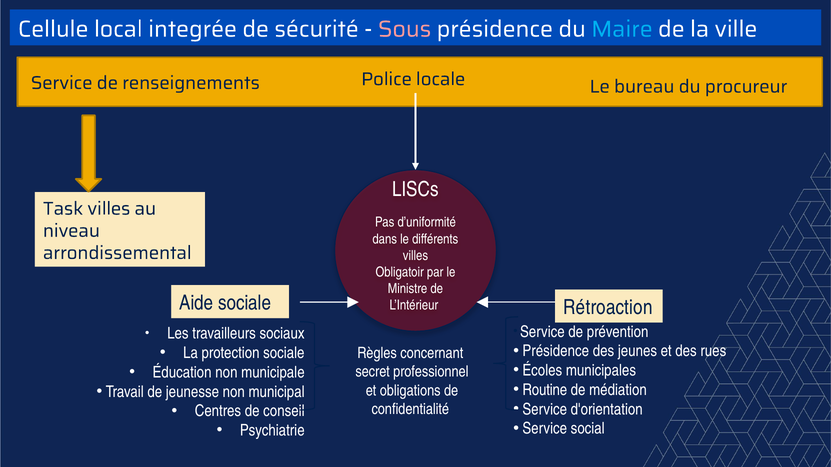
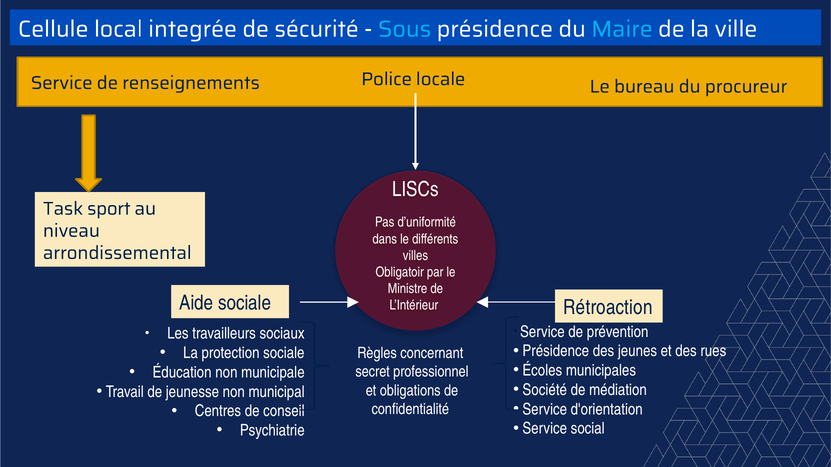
Sous colour: pink -> light blue
Task villes: villes -> sport
Routine: Routine -> Société
